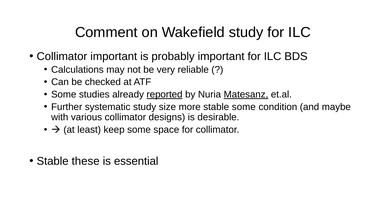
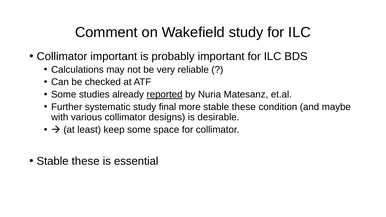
Matesanz underline: present -> none
size: size -> final
more stable some: some -> these
